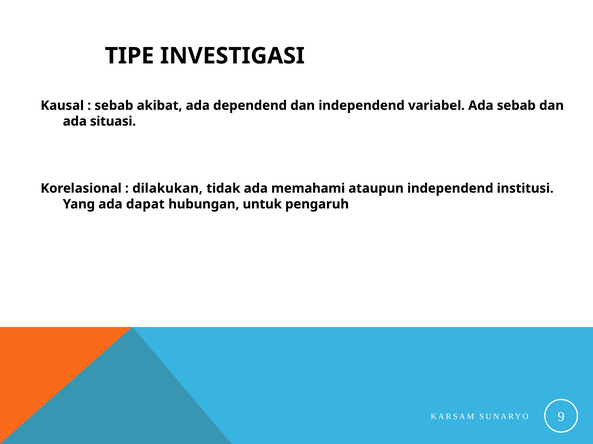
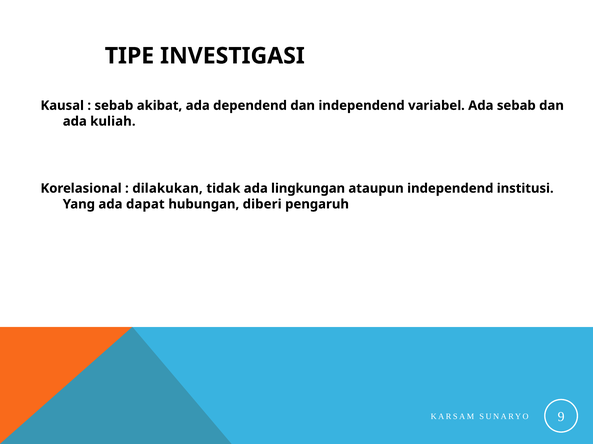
situasi: situasi -> kuliah
memahami: memahami -> lingkungan
untuk: untuk -> diberi
